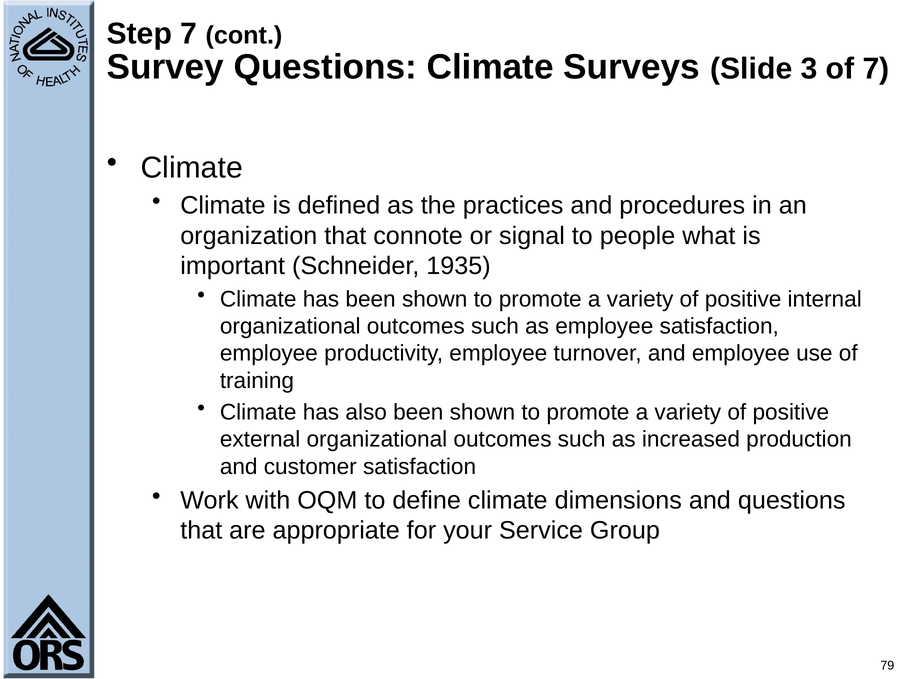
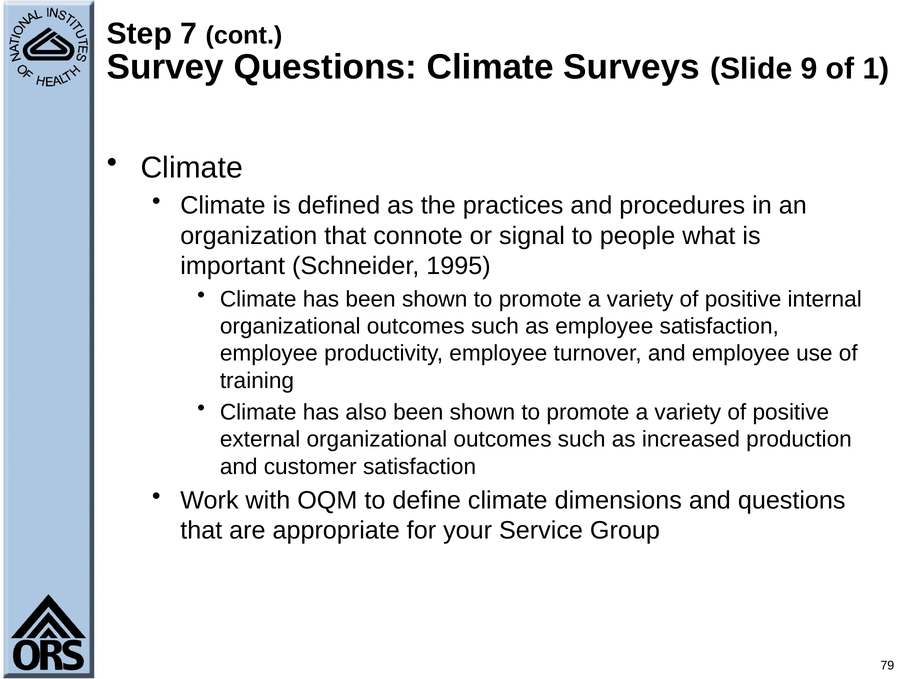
3: 3 -> 9
of 7: 7 -> 1
1935: 1935 -> 1995
